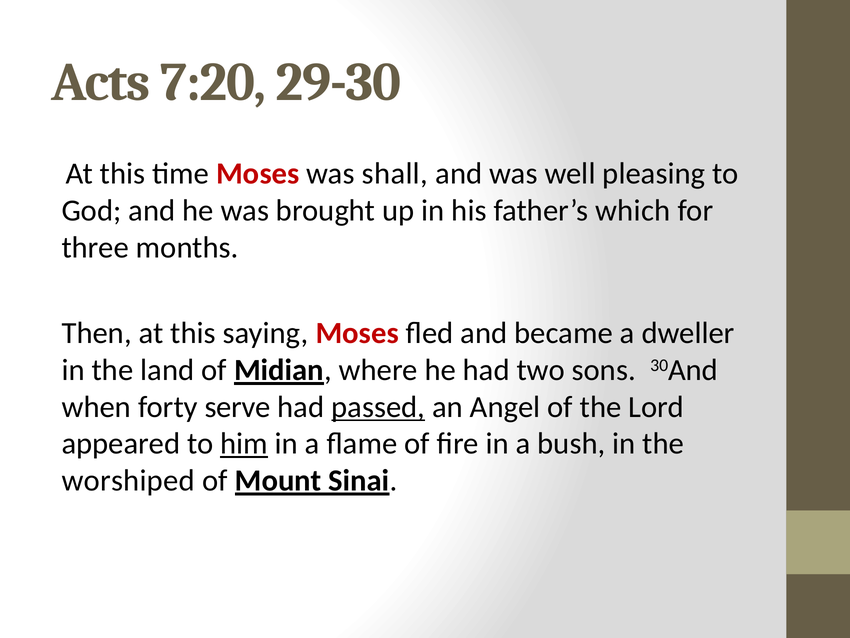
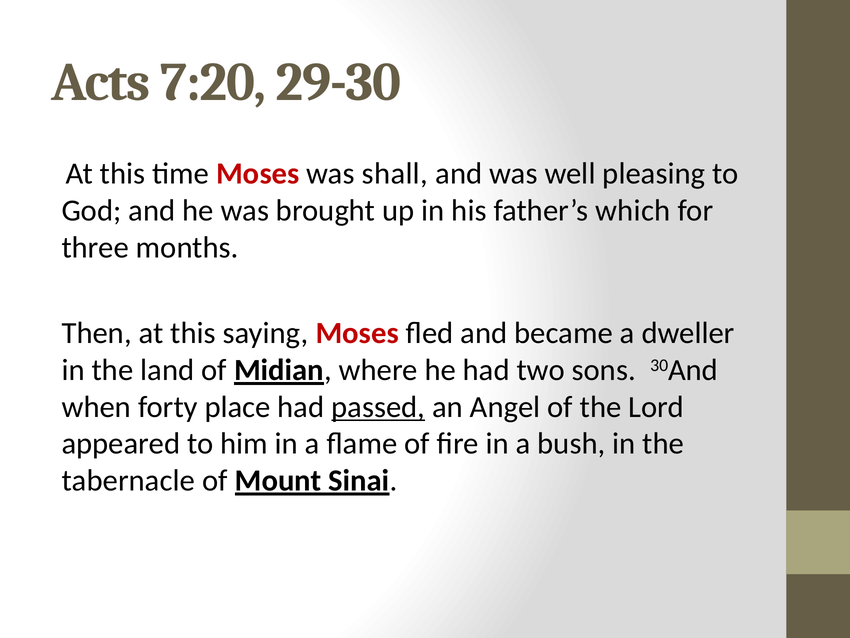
serve: serve -> place
him underline: present -> none
worshiped: worshiped -> tabernacle
